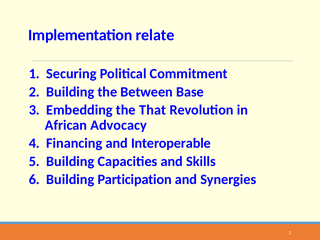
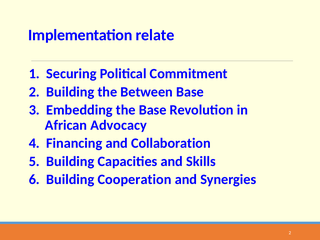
the That: That -> Base
Interoperable: Interoperable -> Collaboration
Participation: Participation -> Cooperation
